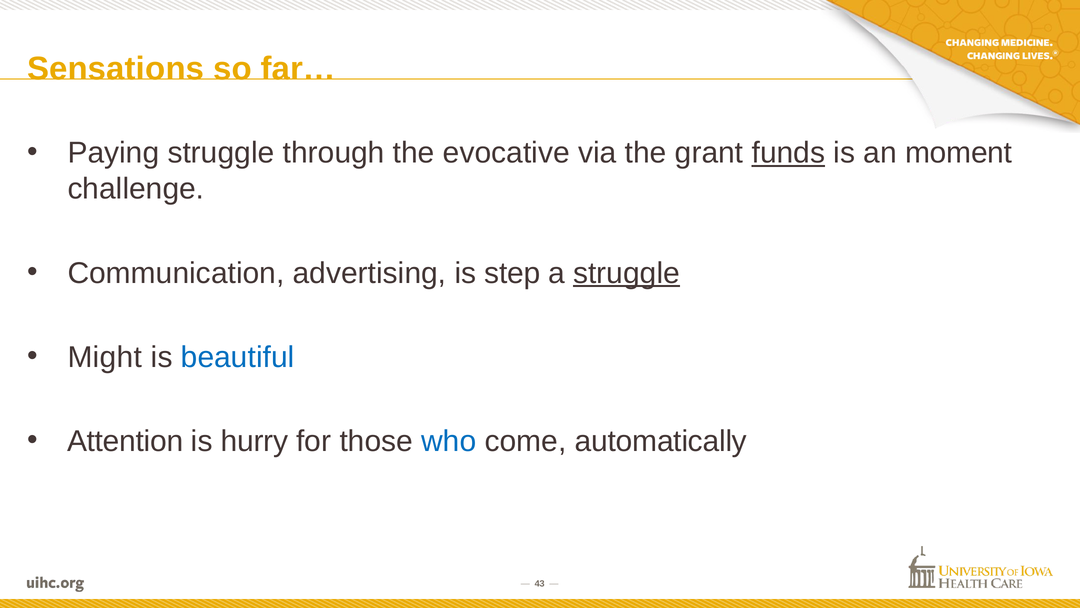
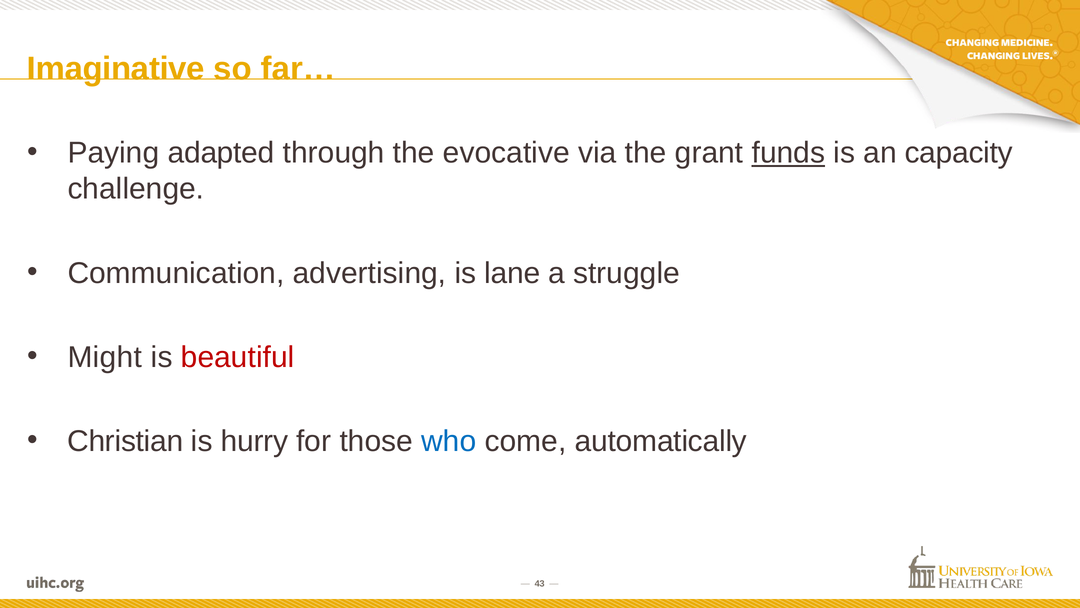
Sensations: Sensations -> Imaginative
Paying struggle: struggle -> adapted
moment: moment -> capacity
step: step -> lane
struggle at (626, 273) underline: present -> none
beautiful colour: blue -> red
Attention: Attention -> Christian
